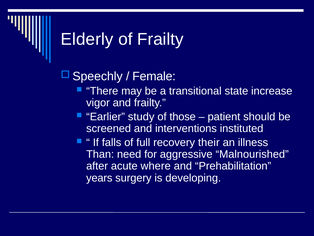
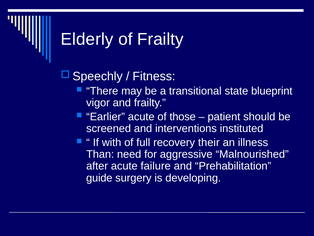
Female: Female -> Fitness
increase: increase -> blueprint
Earlier study: study -> acute
falls: falls -> with
where: where -> failure
years: years -> guide
